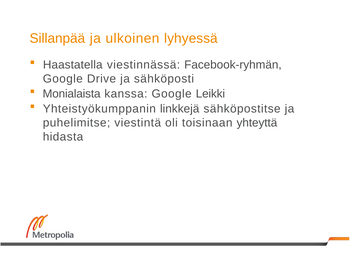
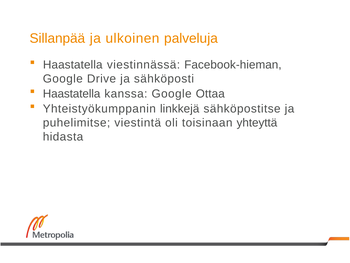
lyhyessä: lyhyessä -> palveluja
Facebook-ryhmän: Facebook-ryhmän -> Facebook-hieman
Monialaista at (72, 94): Monialaista -> Haastatella
Leikki: Leikki -> Ottaa
